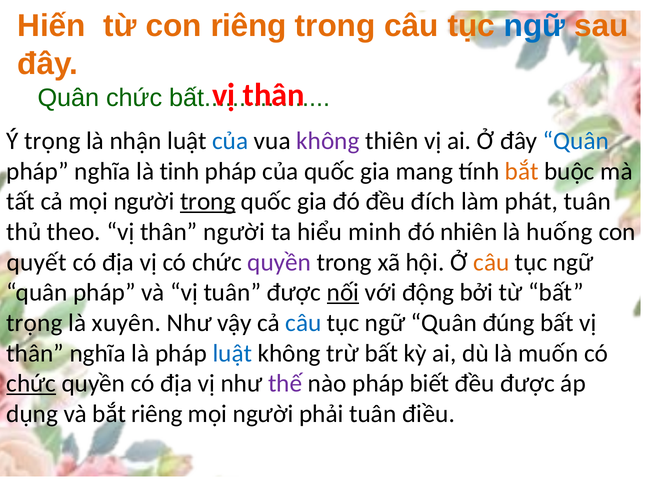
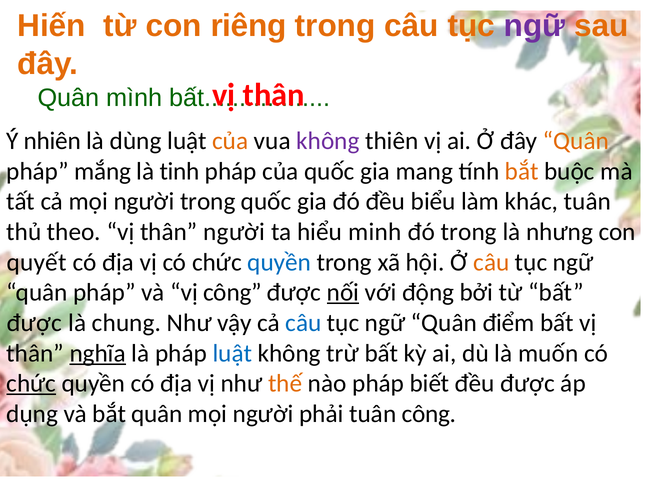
ngữ at (535, 26) colour: blue -> purple
Quân chức: chức -> mình
Ý trọng: trọng -> nhiên
nhận: nhận -> dùng
của at (230, 141) colour: blue -> orange
Quân at (576, 141) colour: blue -> orange
pháp nghĩa: nghĩa -> mắng
trong at (208, 202) underline: present -> none
đích: đích -> biểu
phát: phát -> khác
đó nhiên: nhiên -> trong
huống: huống -> nhưng
quyền at (279, 263) colour: purple -> blue
vị tuân: tuân -> công
trọng at (34, 323): trọng -> được
xuyên: xuyên -> chung
đúng: đúng -> điểm
nghĩa at (98, 354) underline: none -> present
thế colour: purple -> orange
bắt riêng: riêng -> quân
tuân điều: điều -> công
